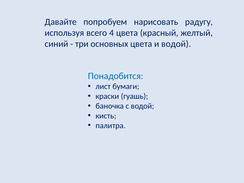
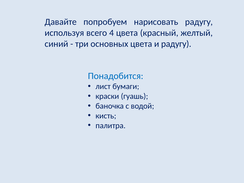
и водой: водой -> радугу
